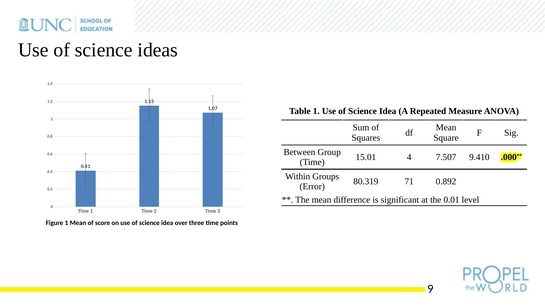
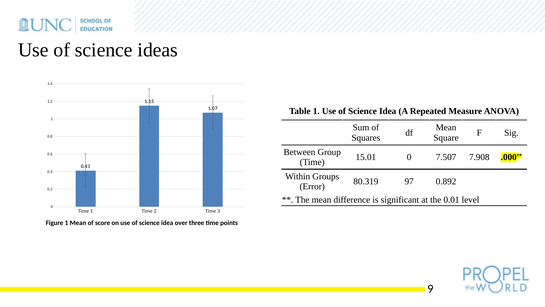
15.01 4: 4 -> 0
9.410: 9.410 -> 7.908
71: 71 -> 97
